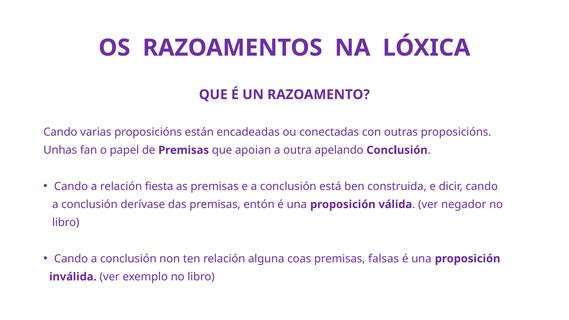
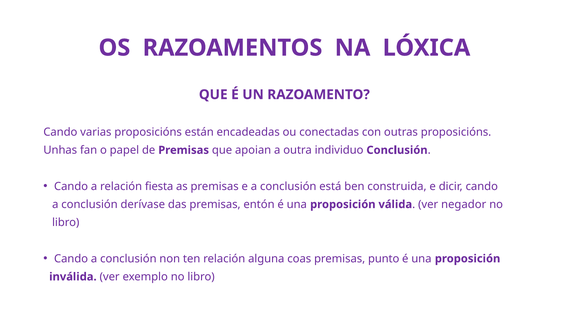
apelando: apelando -> individuo
falsas: falsas -> punto
